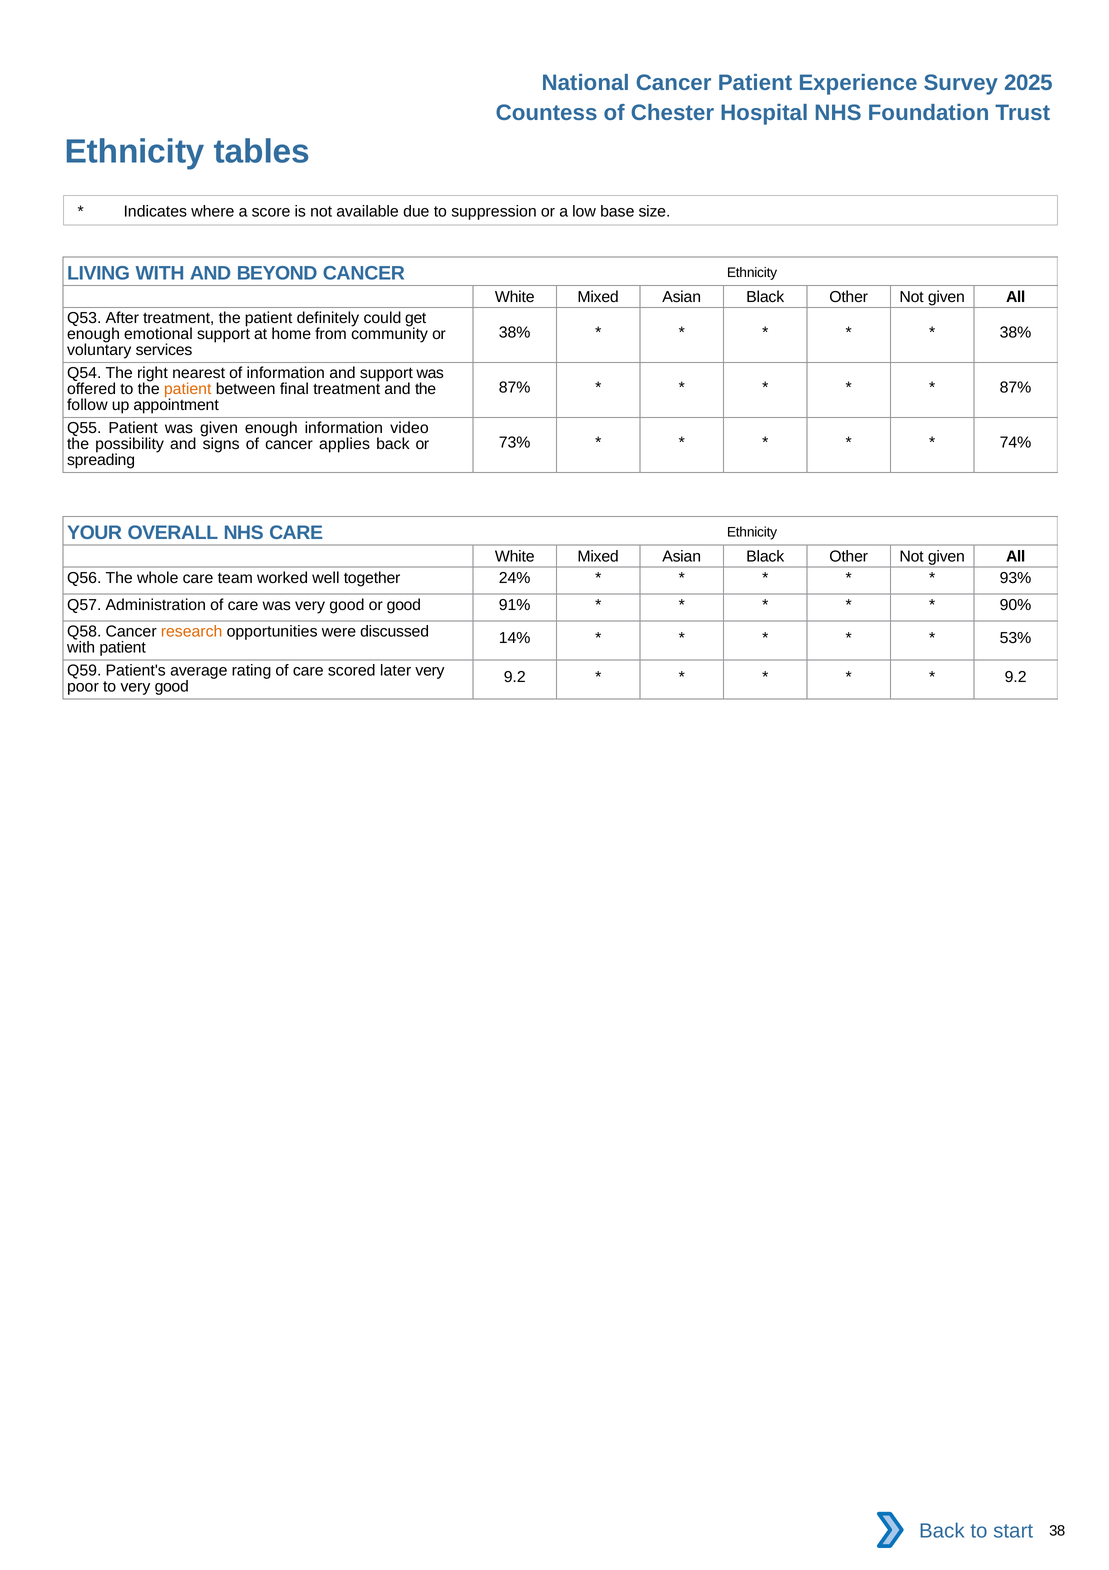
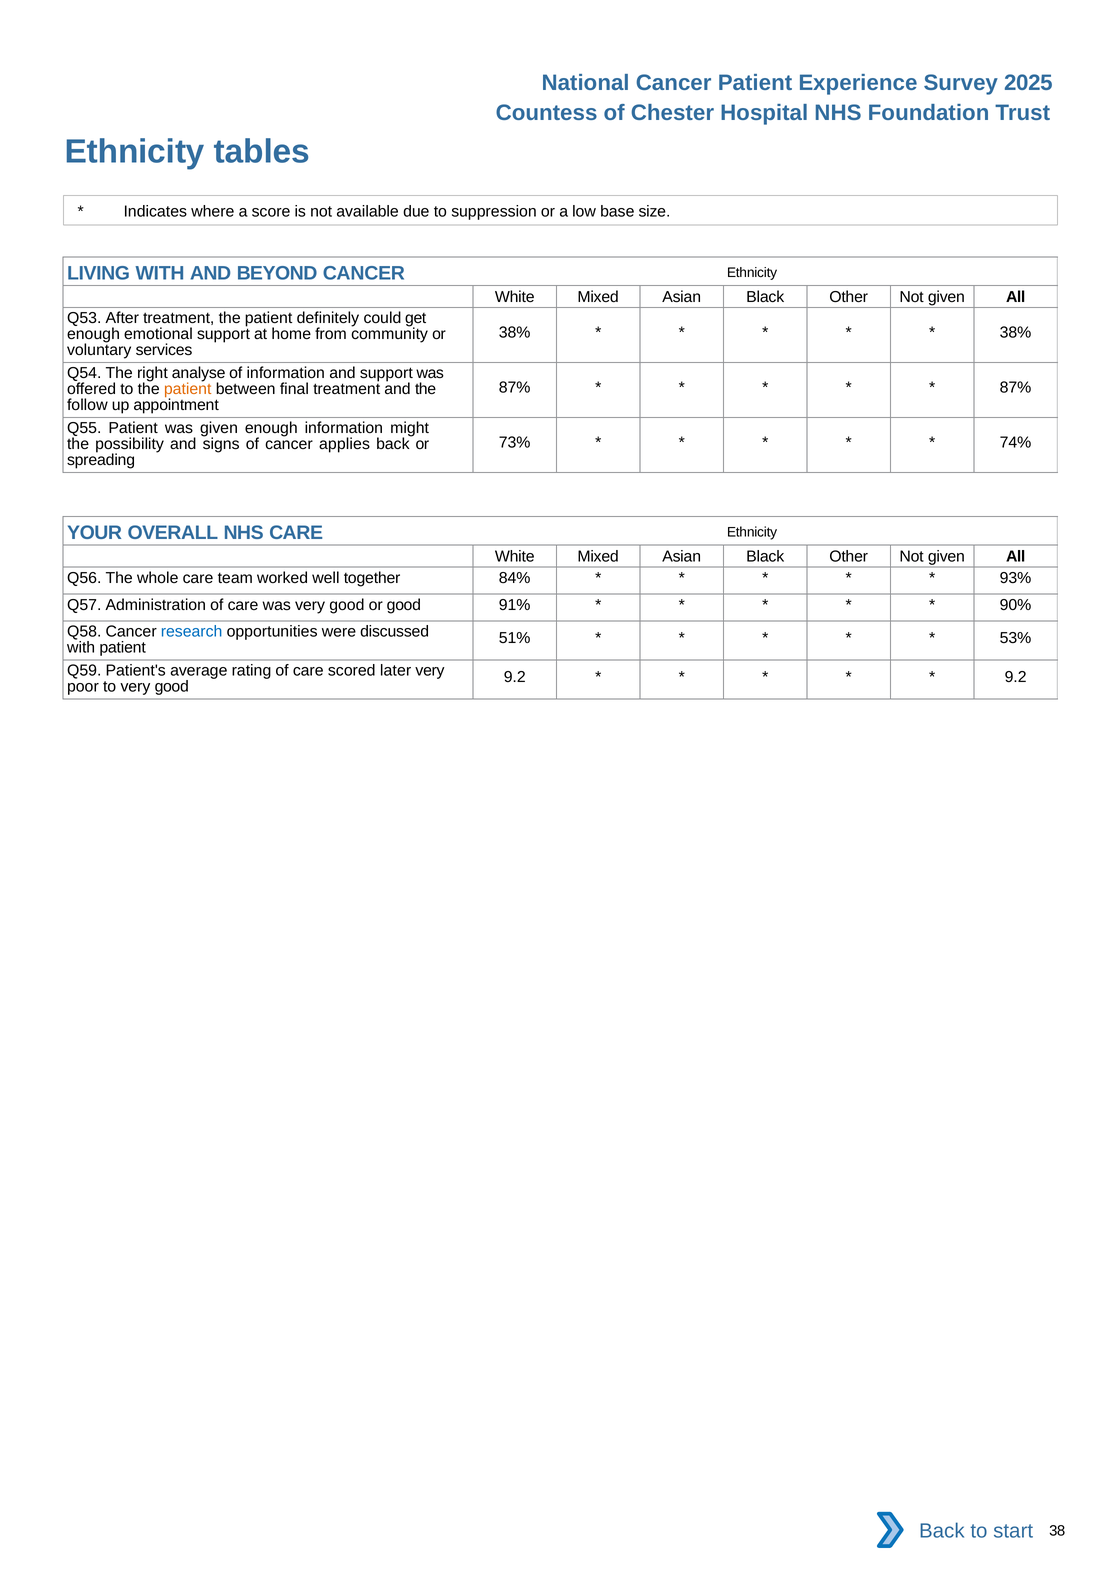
nearest: nearest -> analyse
video: video -> might
24%: 24% -> 84%
research colour: orange -> blue
14%: 14% -> 51%
